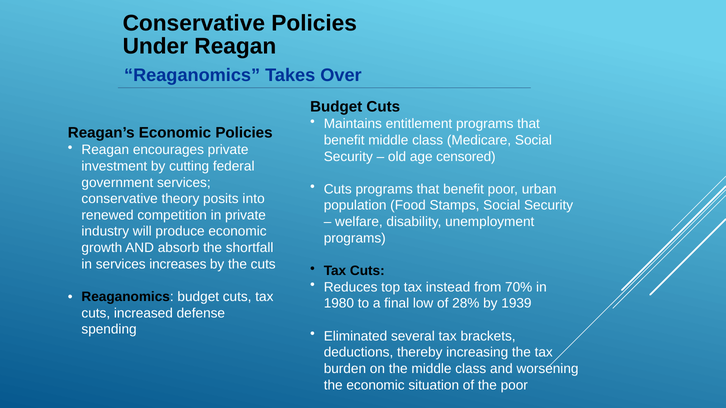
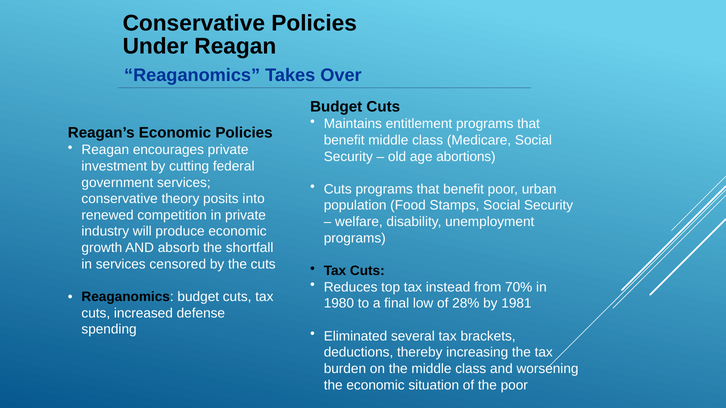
censored: censored -> abortions
increases: increases -> censored
1939: 1939 -> 1981
